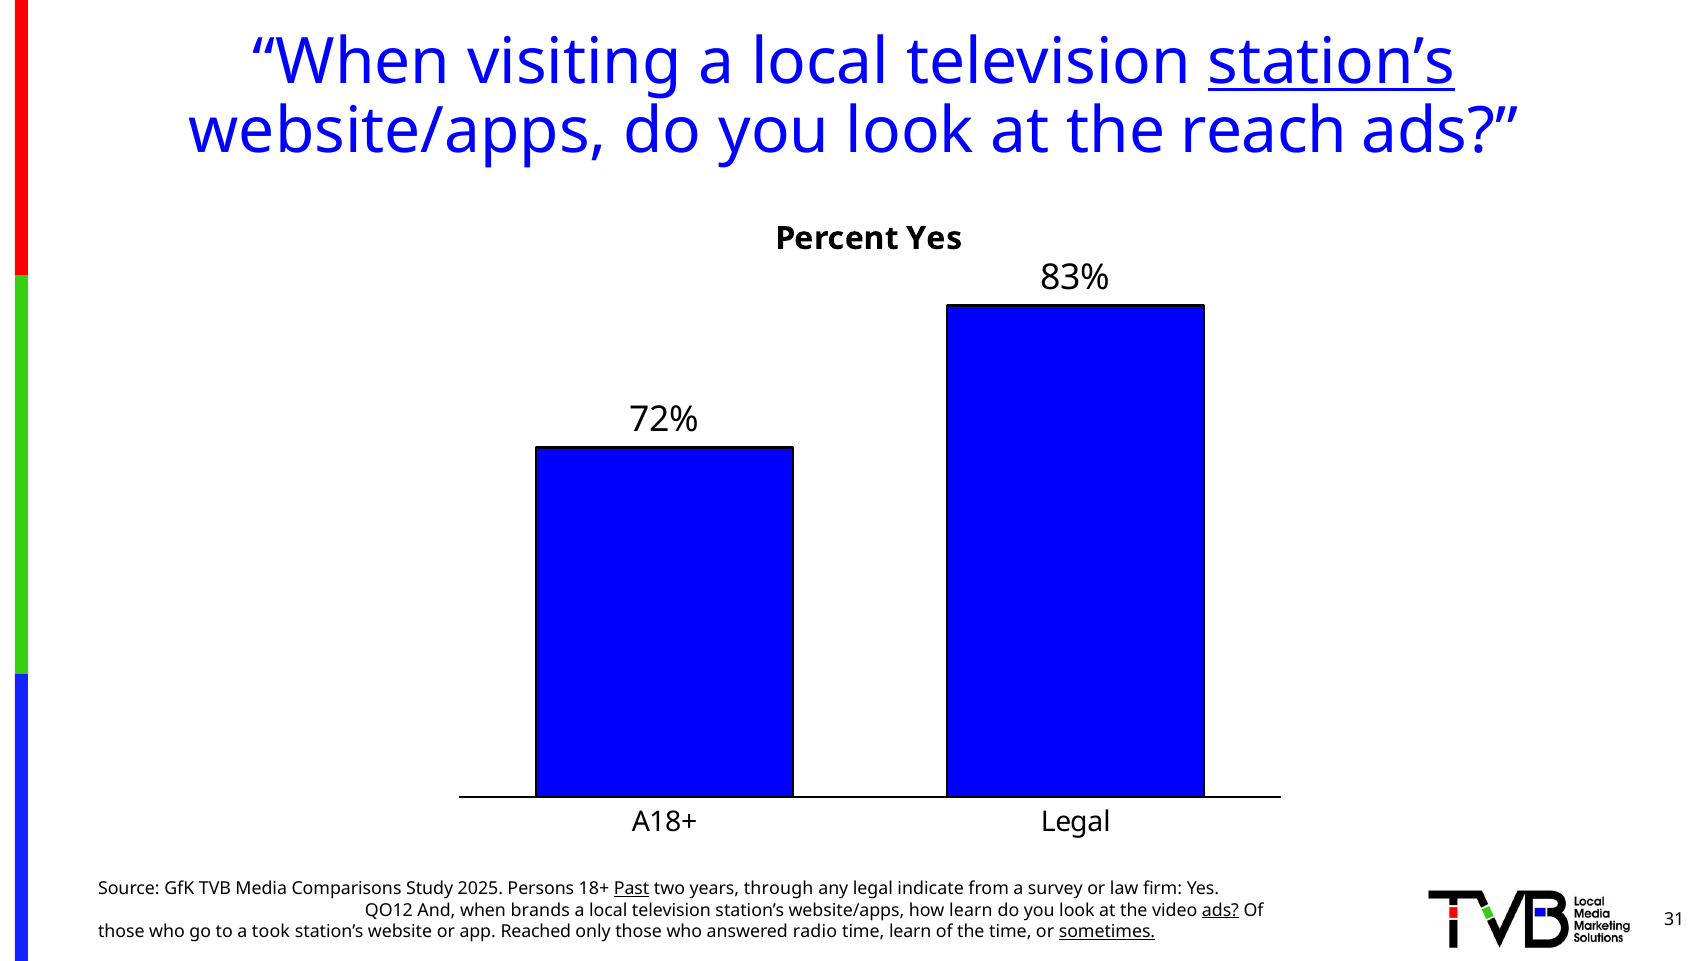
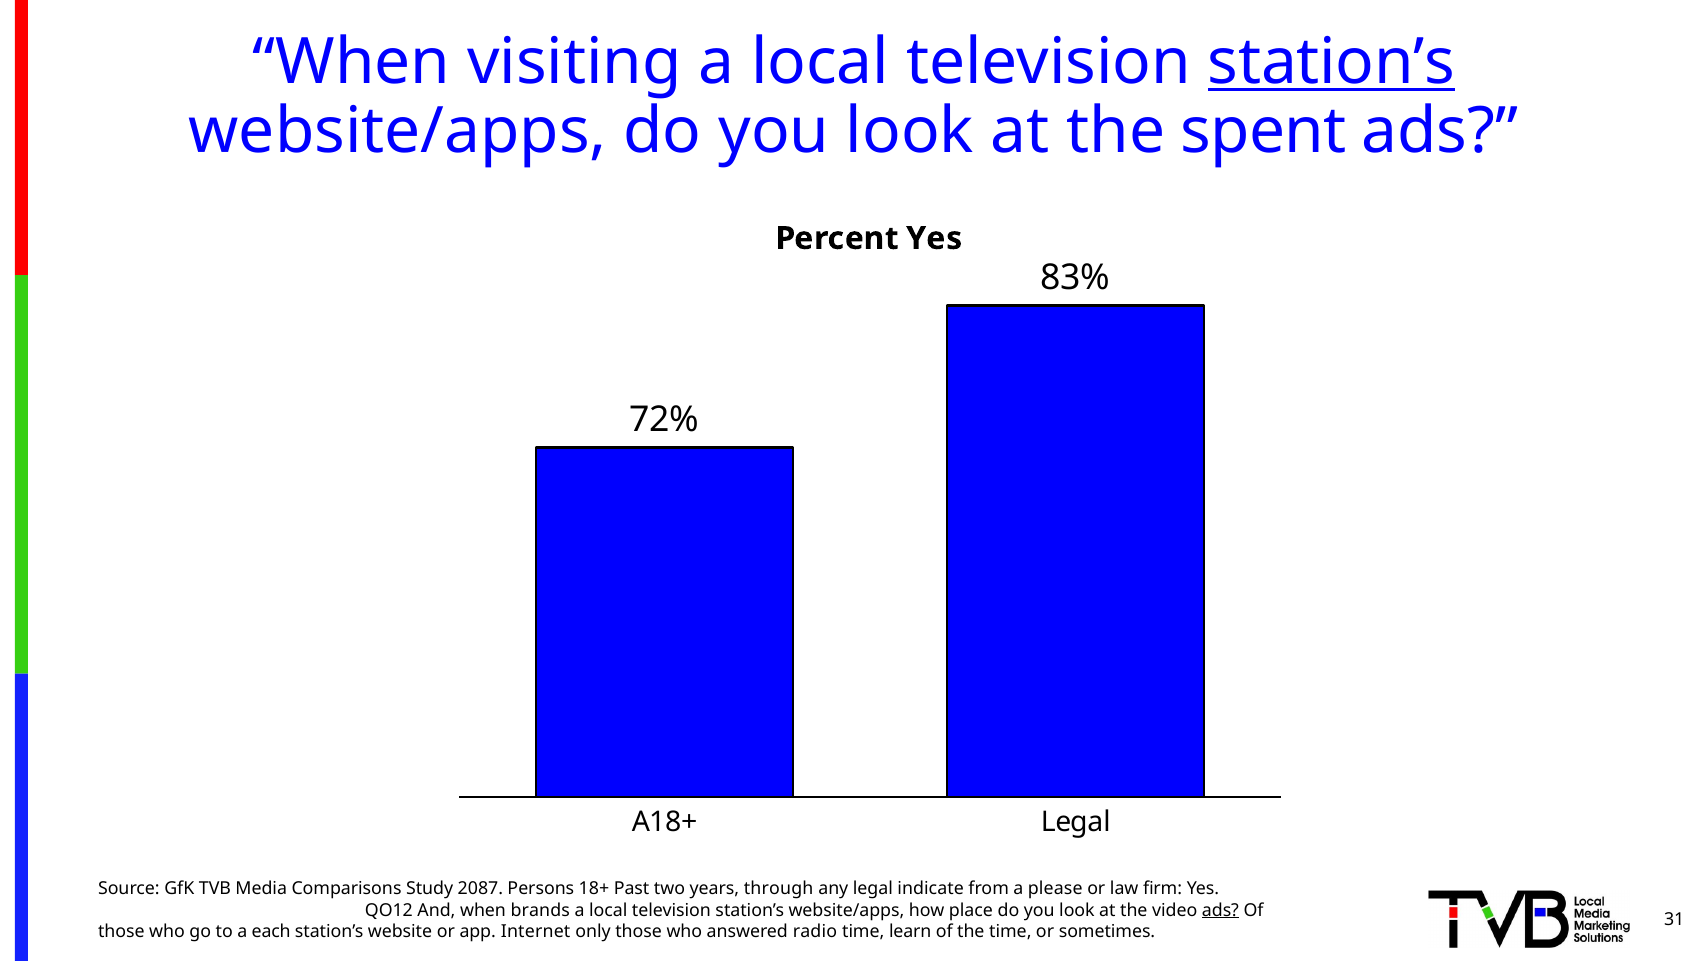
reach: reach -> spent
2025: 2025 -> 2087
Past underline: present -> none
survey: survey -> please
how learn: learn -> place
took: took -> each
Reached: Reached -> Internet
sometimes underline: present -> none
